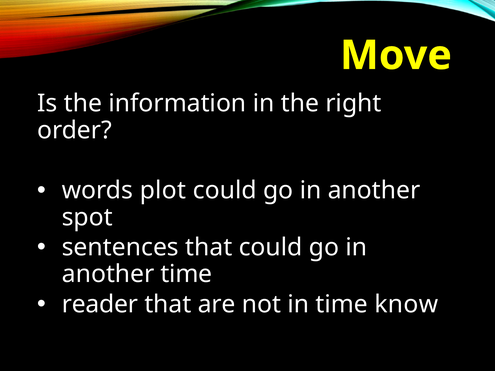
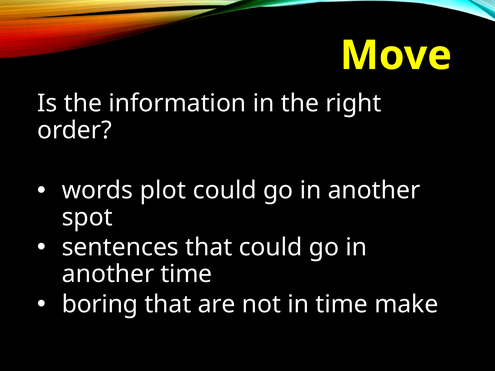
reader: reader -> boring
know: know -> make
